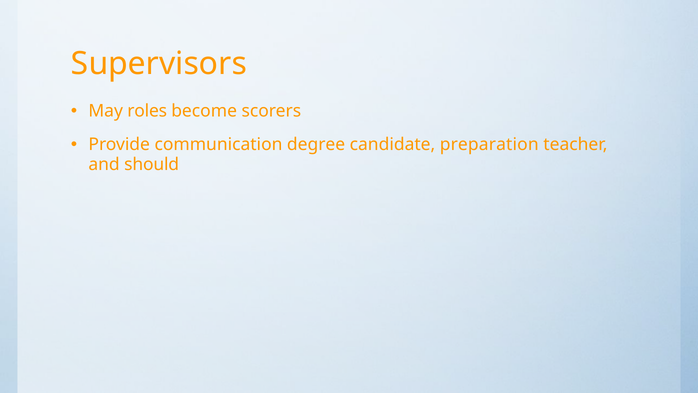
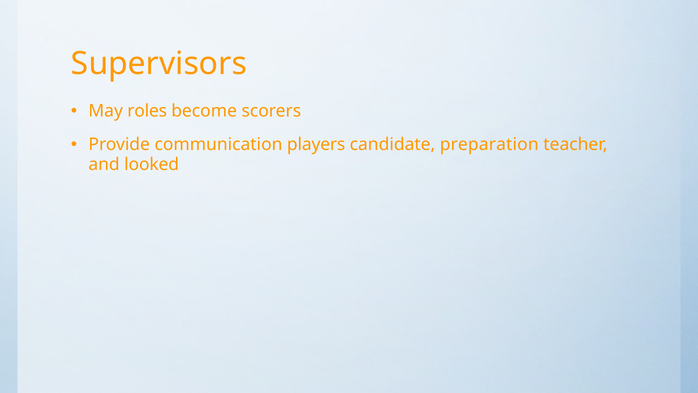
degree: degree -> players
should: should -> looked
